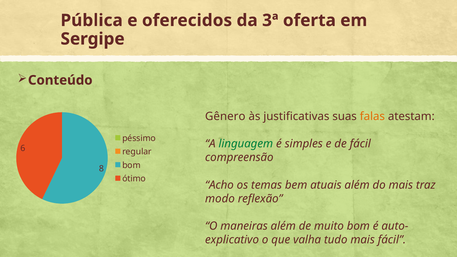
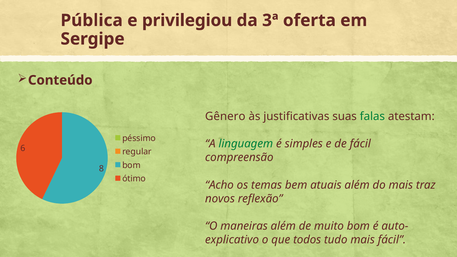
oferecidos: oferecidos -> privilegiou
falas colour: orange -> green
modo: modo -> novos
valha: valha -> todos
